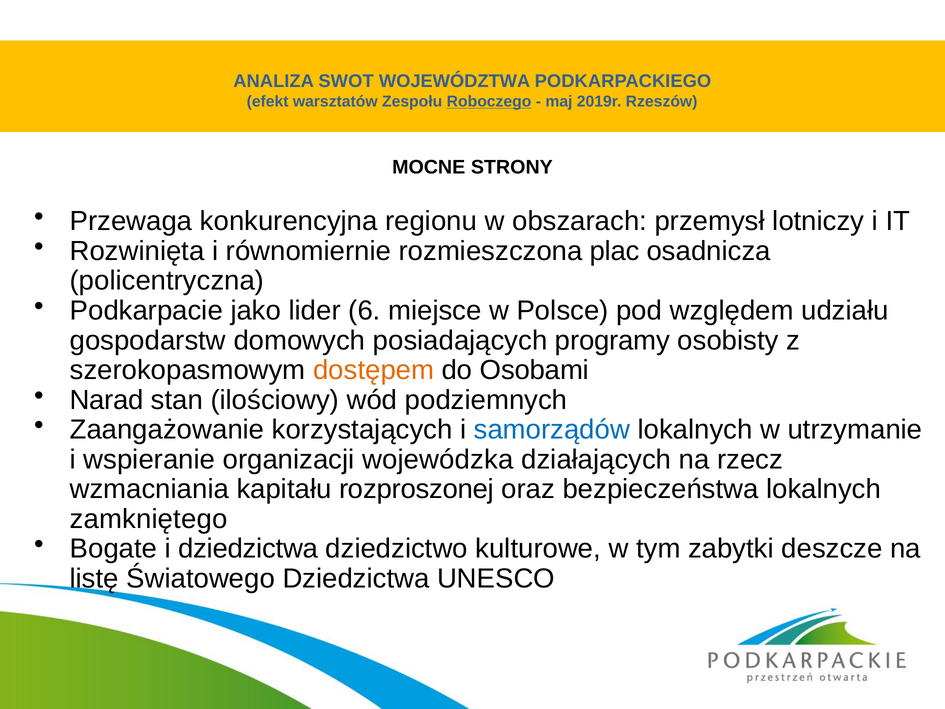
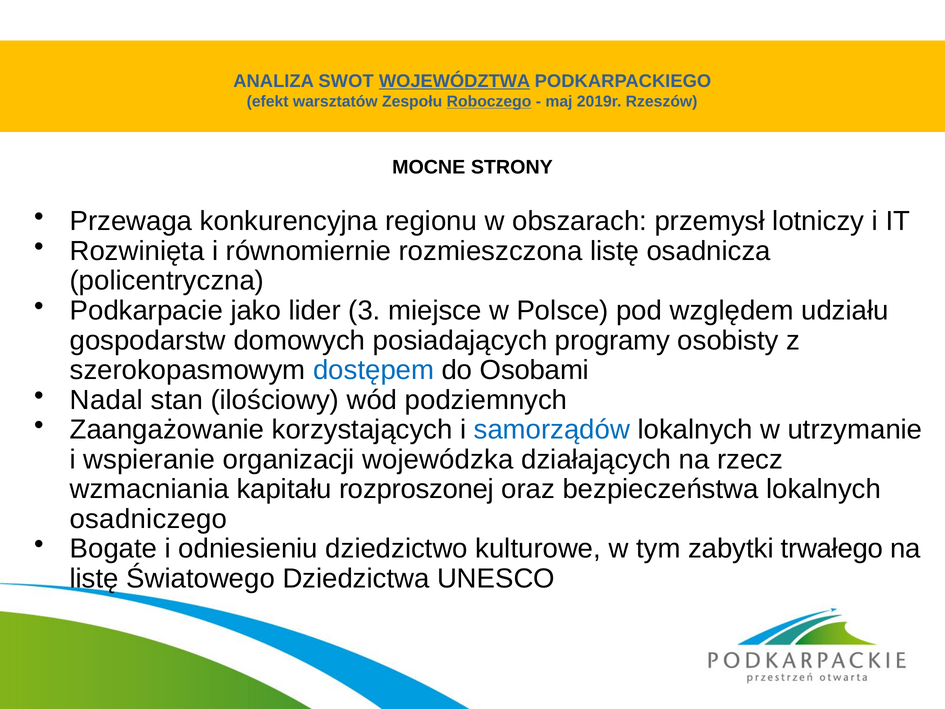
WOJEWÓDZTWA underline: none -> present
rozmieszczona plac: plac -> listę
6: 6 -> 3
dostępem colour: orange -> blue
Narad: Narad -> Nadal
zamkniętego: zamkniętego -> osadniczego
i dziedzictwa: dziedzictwa -> odniesieniu
deszcze: deszcze -> trwałego
